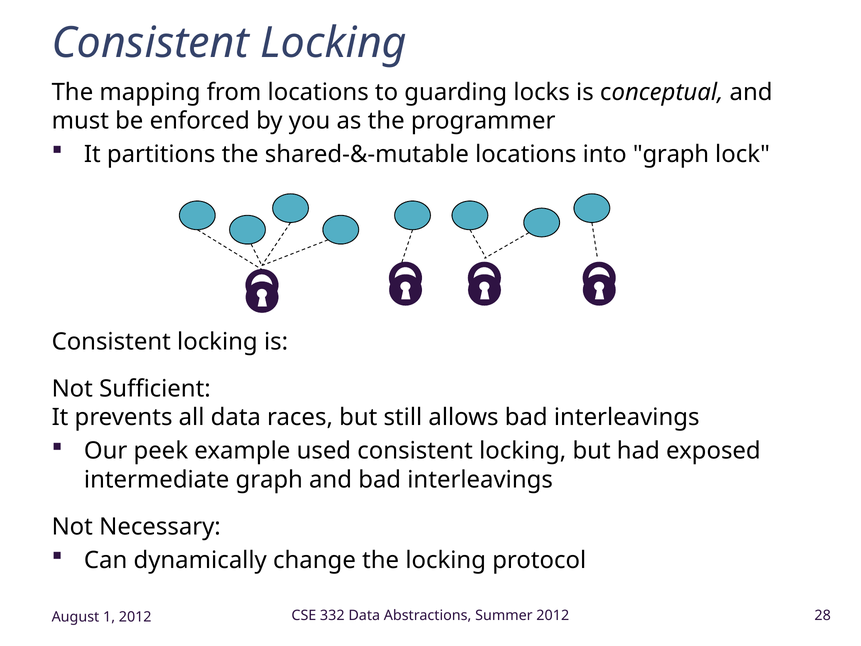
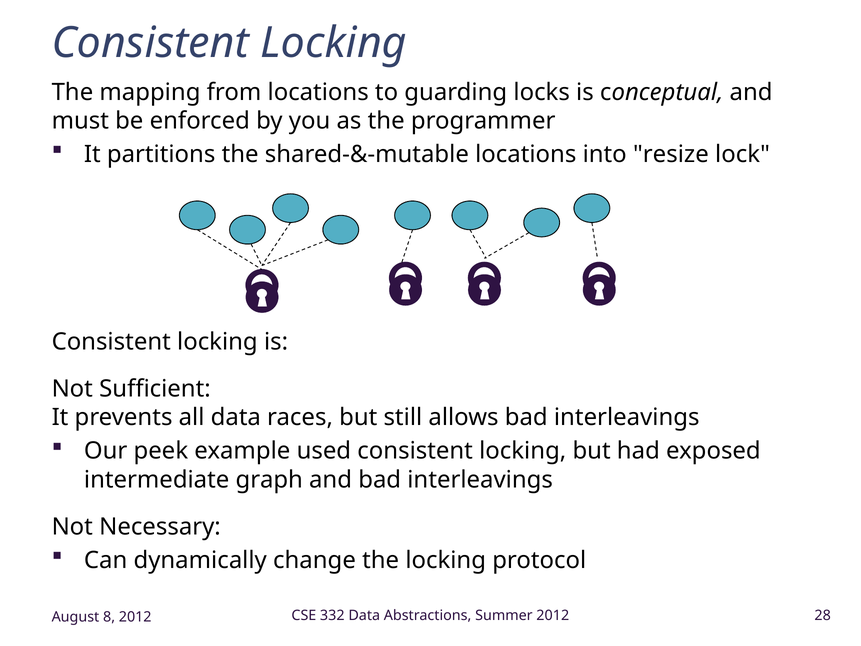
into graph: graph -> resize
1: 1 -> 8
